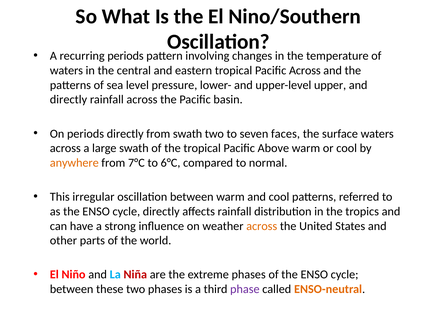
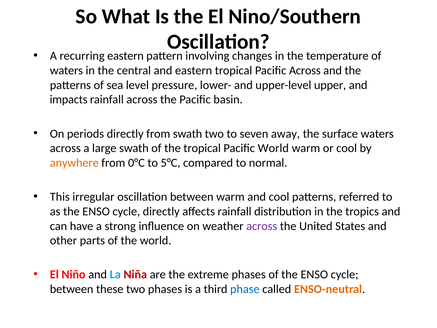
recurring periods: periods -> eastern
directly at (69, 100): directly -> impacts
faces: faces -> away
Pacific Above: Above -> World
7°C: 7°C -> 0°C
6°C: 6°C -> 5°C
across at (262, 226) colour: orange -> purple
phase colour: purple -> blue
